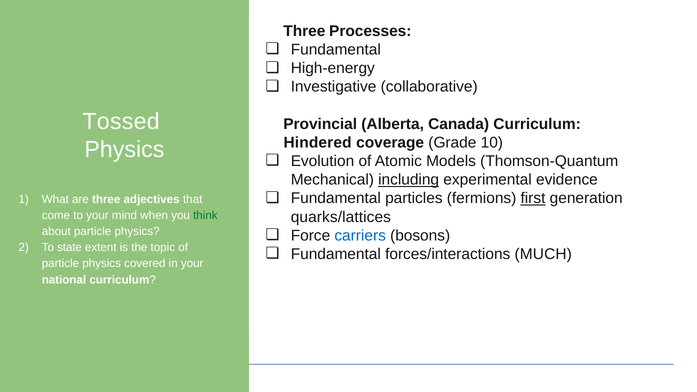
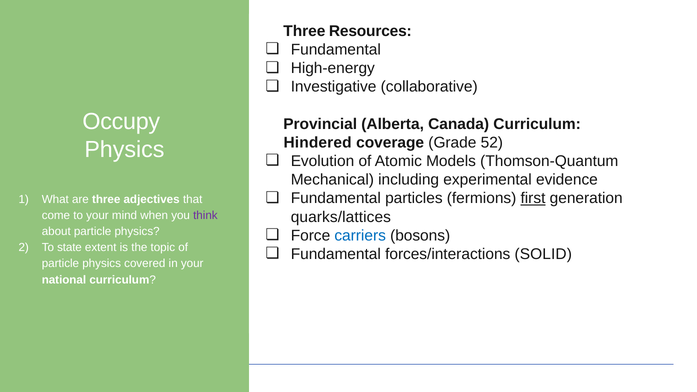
Processes: Processes -> Resources
Tossed: Tossed -> Occupy
10: 10 -> 52
including underline: present -> none
think colour: green -> purple
MUCH: MUCH -> SOLID
